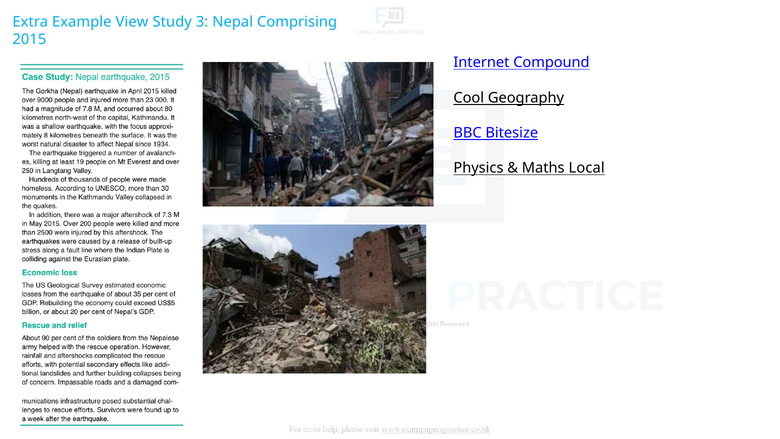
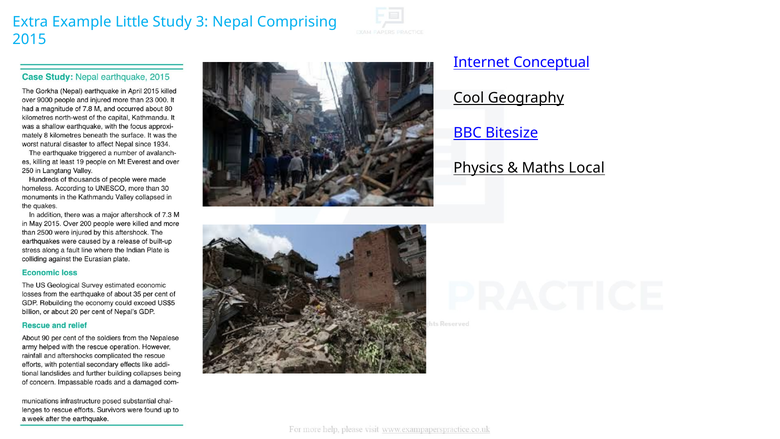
View: View -> Little
Compound: Compound -> Conceptual
